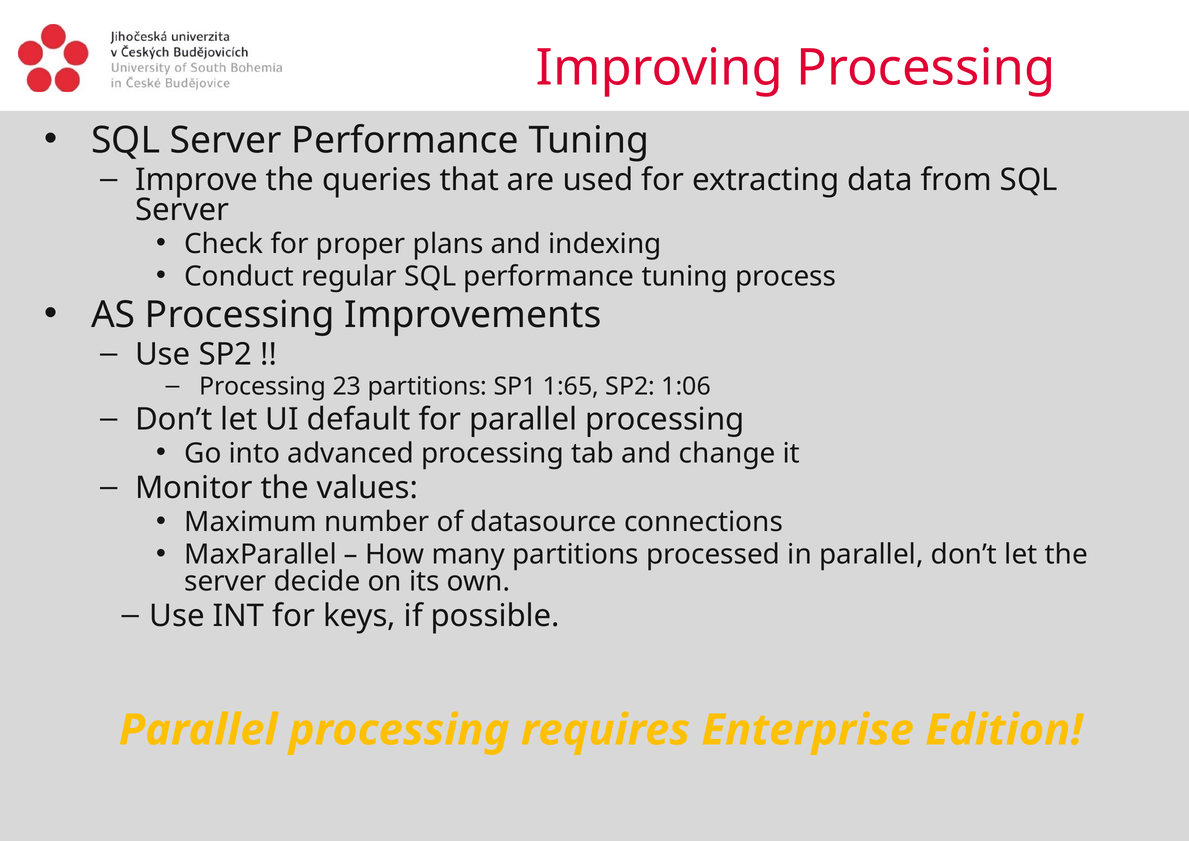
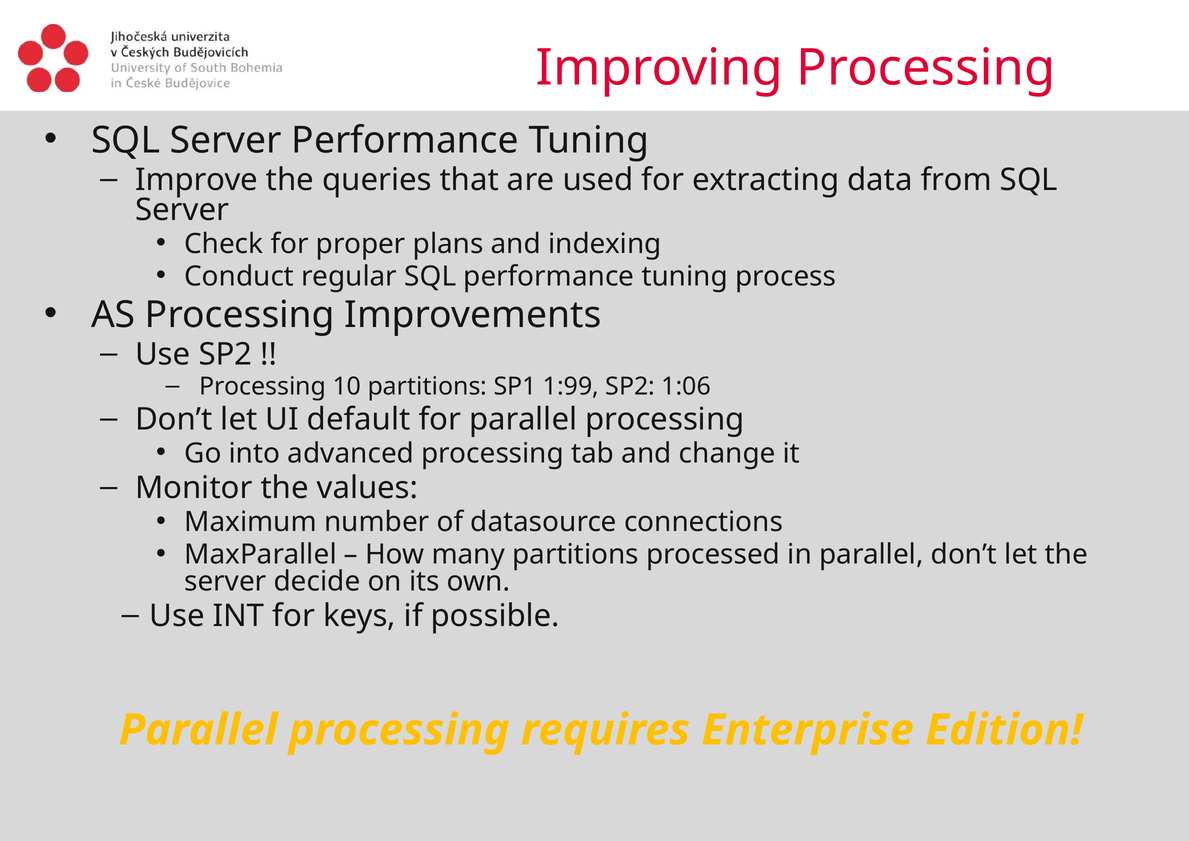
23: 23 -> 10
1:65: 1:65 -> 1:99
